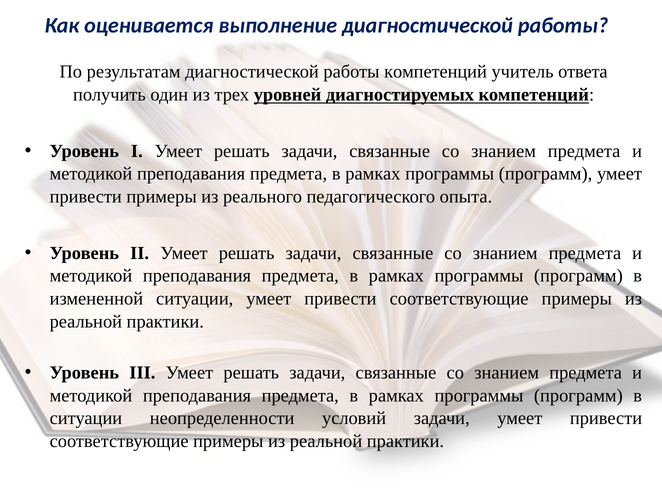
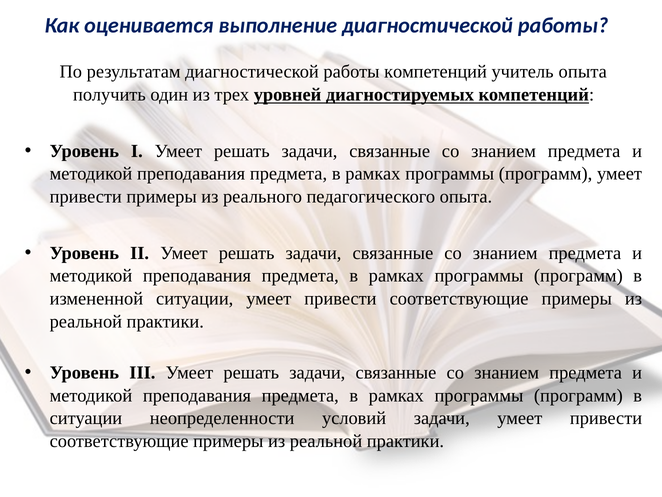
учитель ответа: ответа -> опыта
